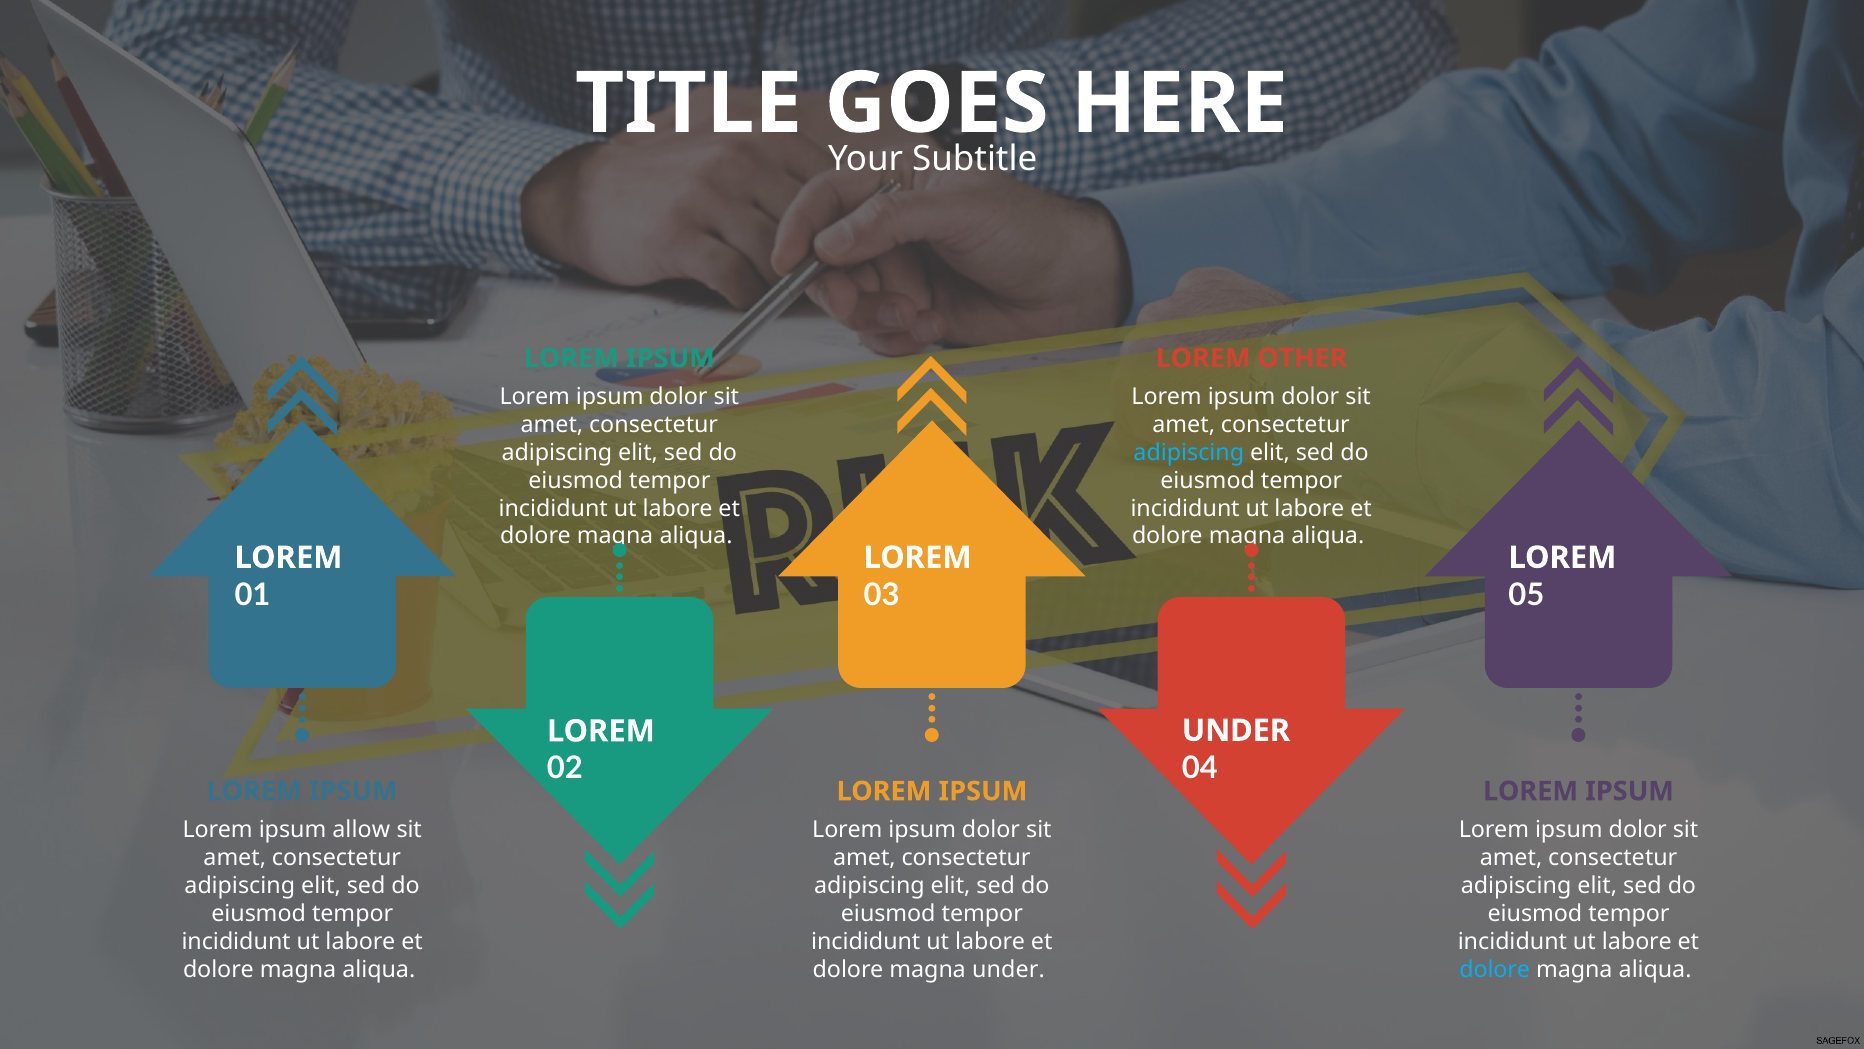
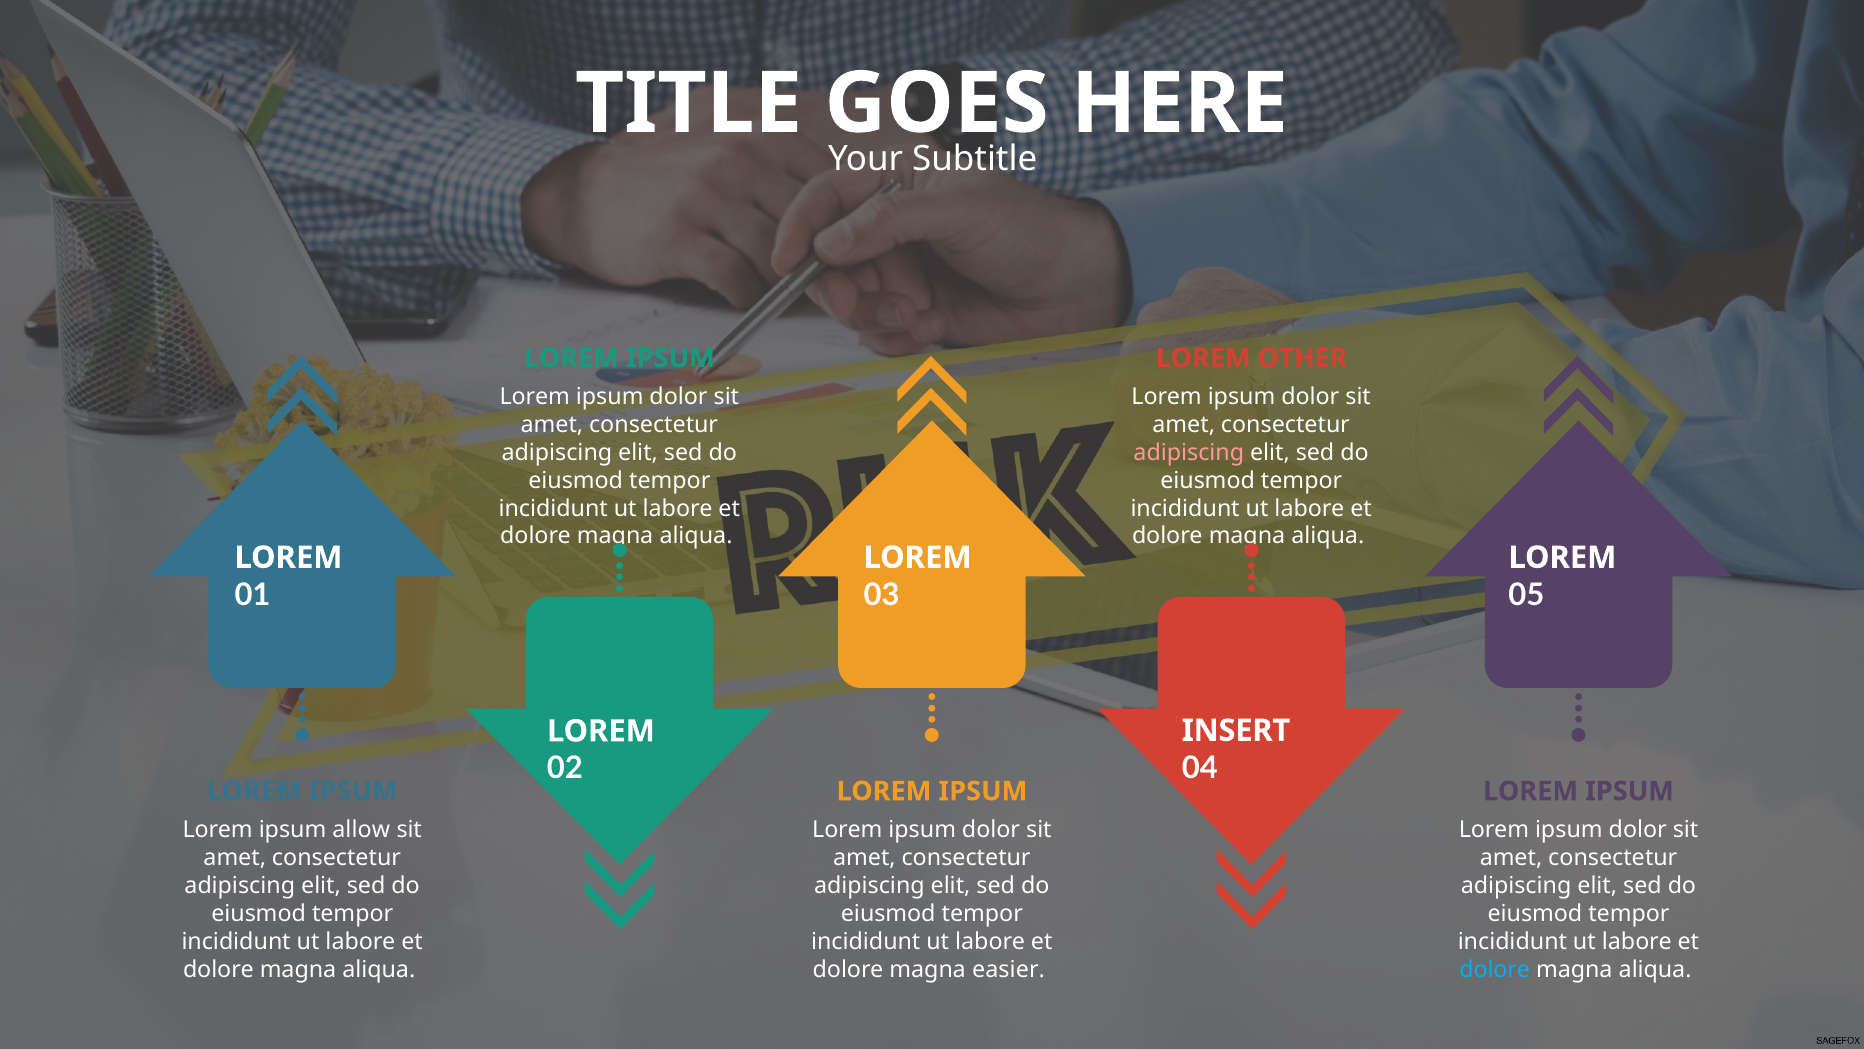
adipiscing at (1189, 452) colour: light blue -> pink
UNDER at (1236, 730): UNDER -> INSERT
magna under: under -> easier
